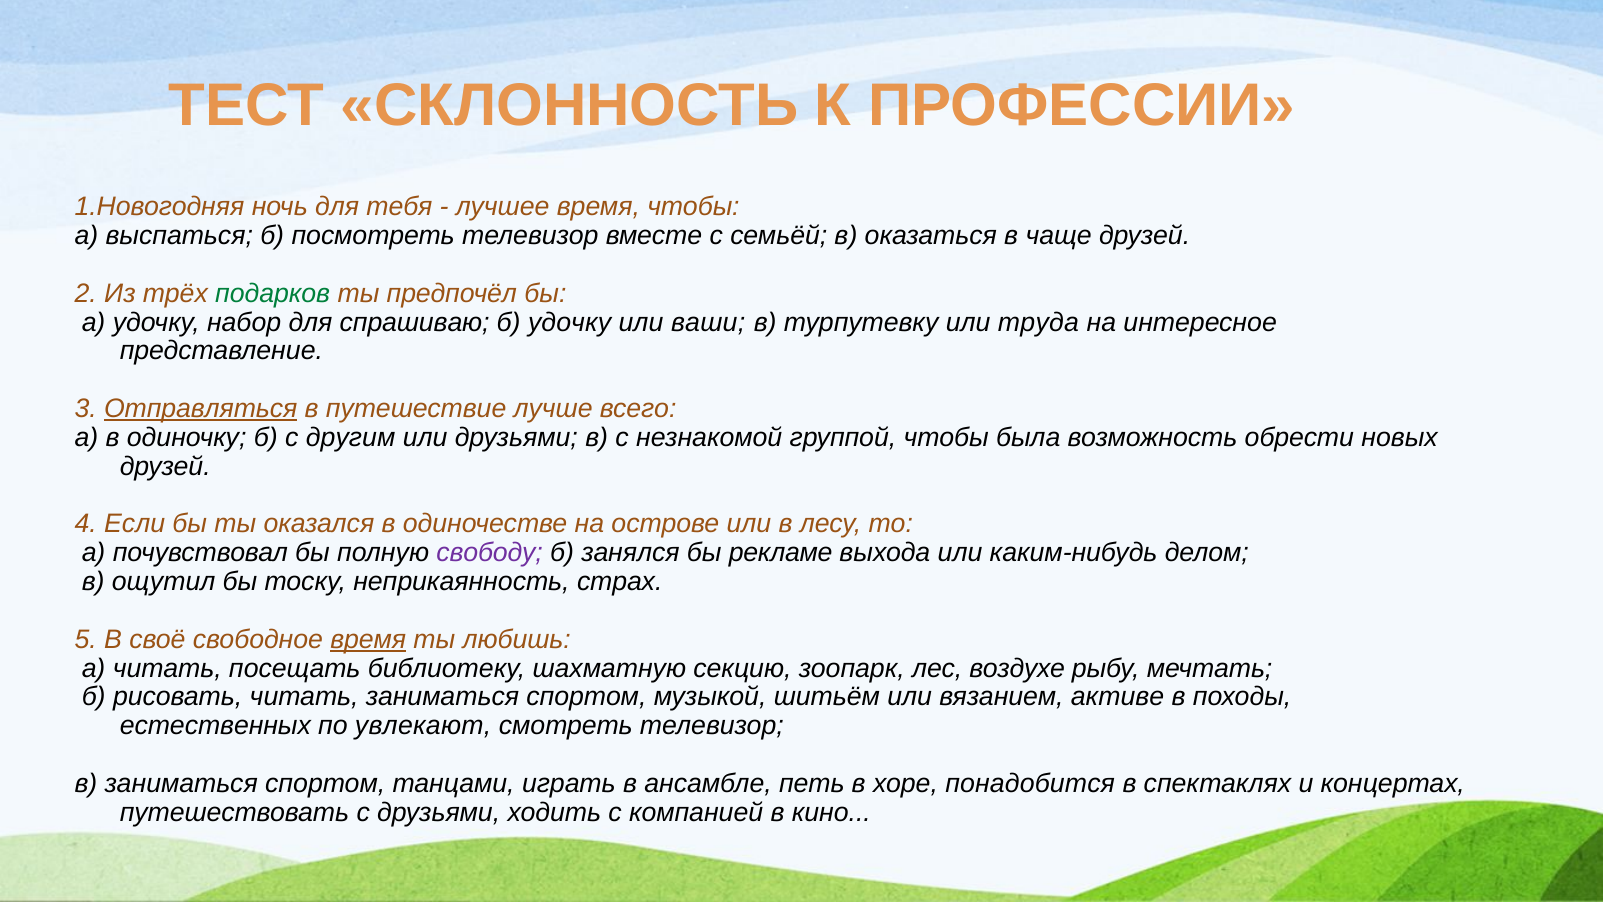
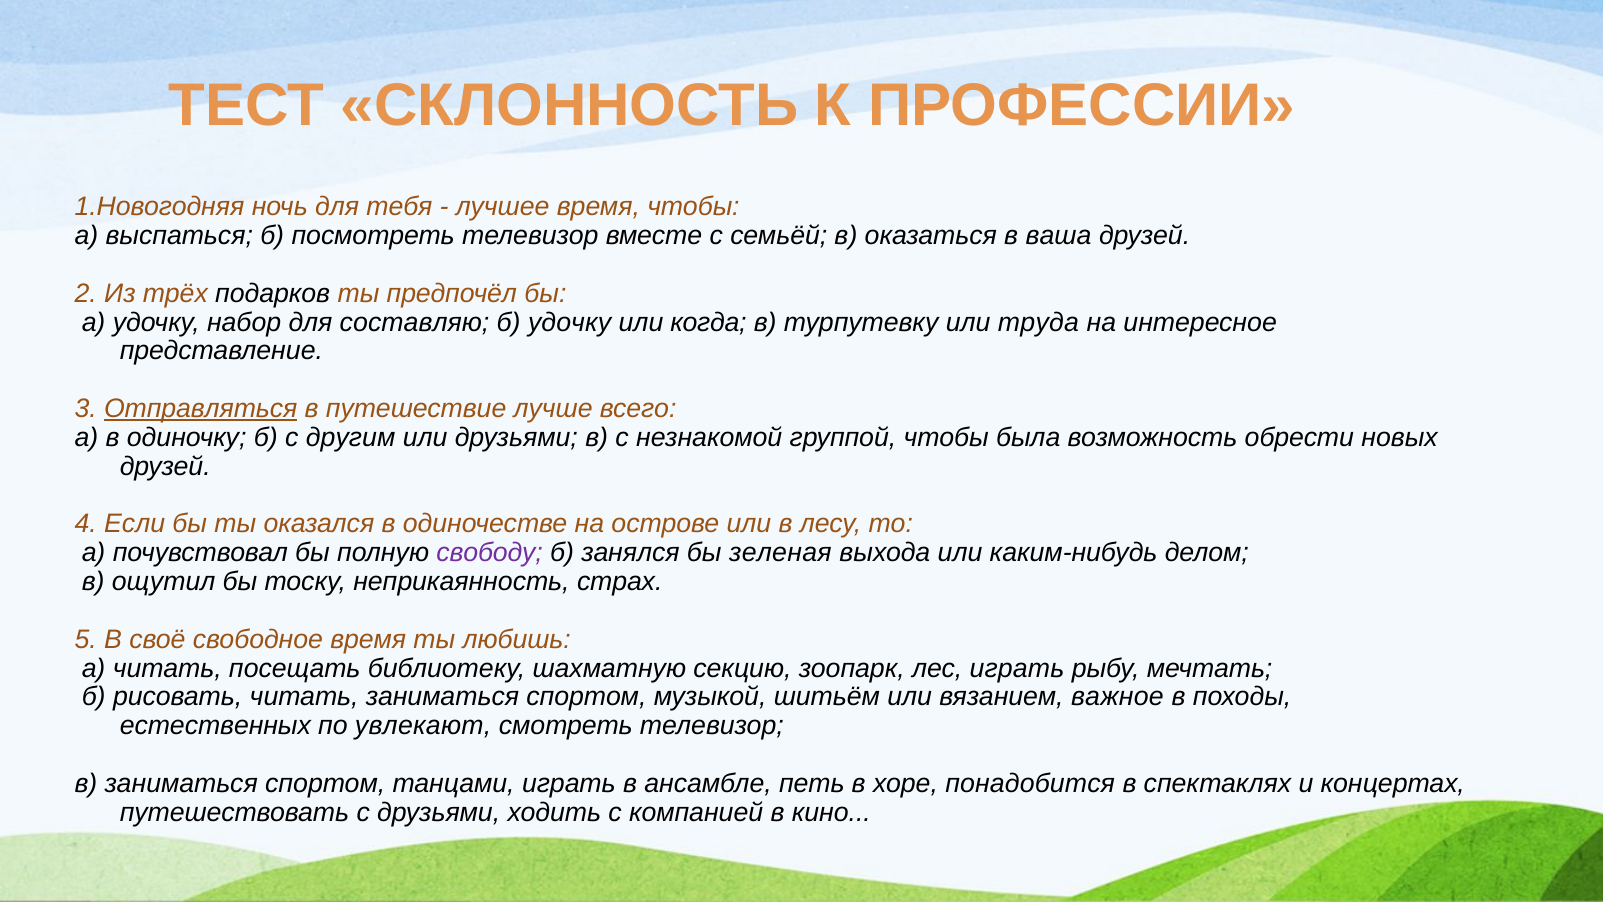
чаще: чаще -> ваша
подарков colour: green -> black
спрашиваю: спрашиваю -> составляю
ваши: ваши -> когда
рекламе: рекламе -> зеленая
время at (368, 639) underline: present -> none
лес воздухе: воздухе -> играть
активе: активе -> важное
